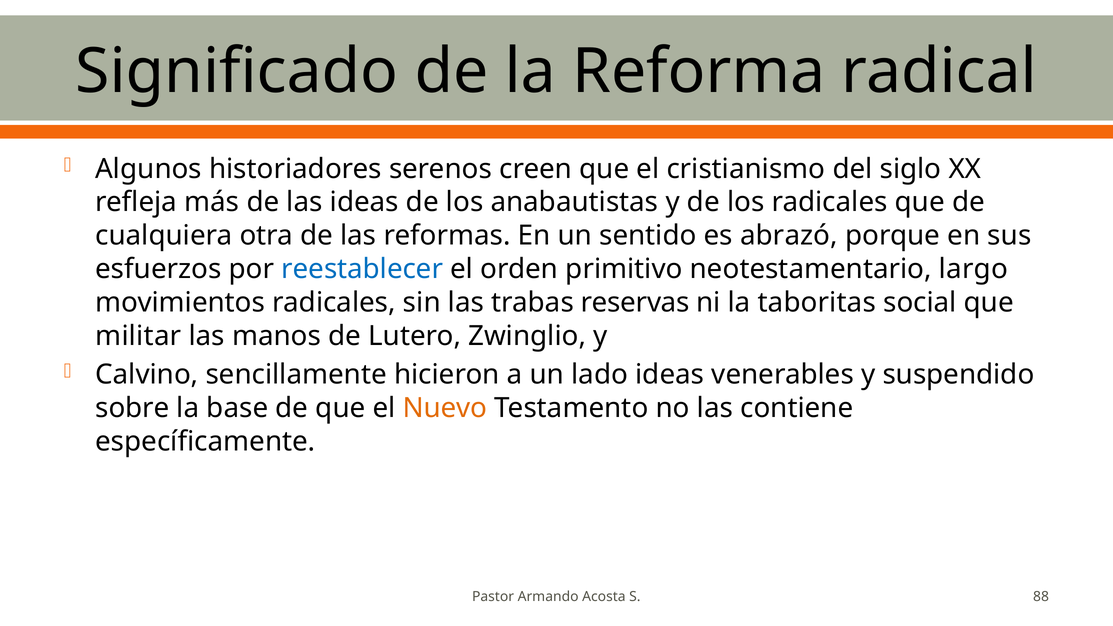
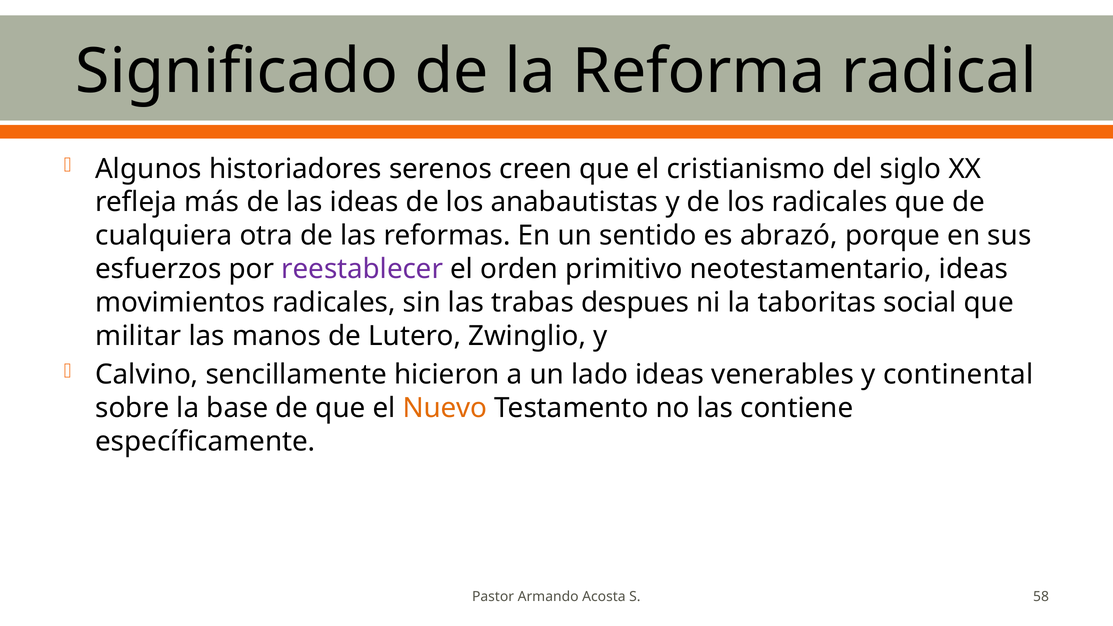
reestablecer colour: blue -> purple
neotestamentario largo: largo -> ideas
reservas: reservas -> despues
suspendido: suspendido -> continental
88: 88 -> 58
